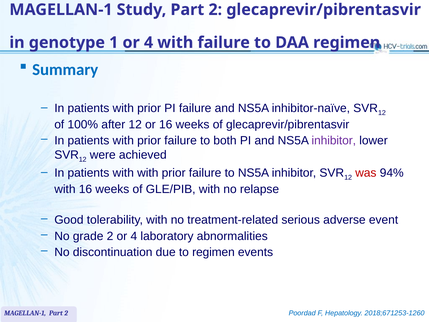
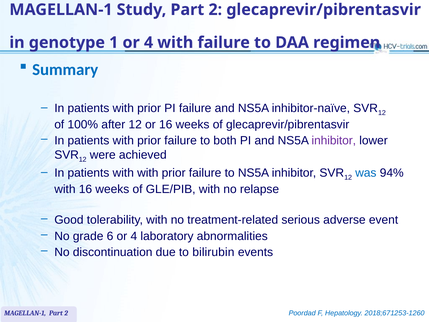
was colour: red -> blue
grade 2: 2 -> 6
to regimen: regimen -> bilirubin
